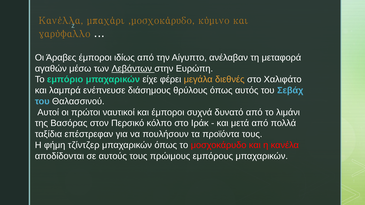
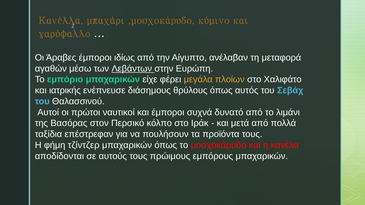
διεθνές: διεθνές -> πλοίων
λαμπρά: λαμπρά -> ιατρικής
